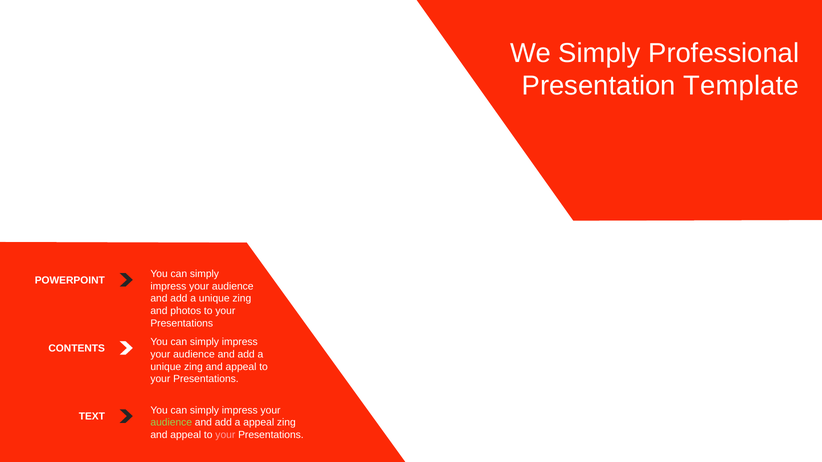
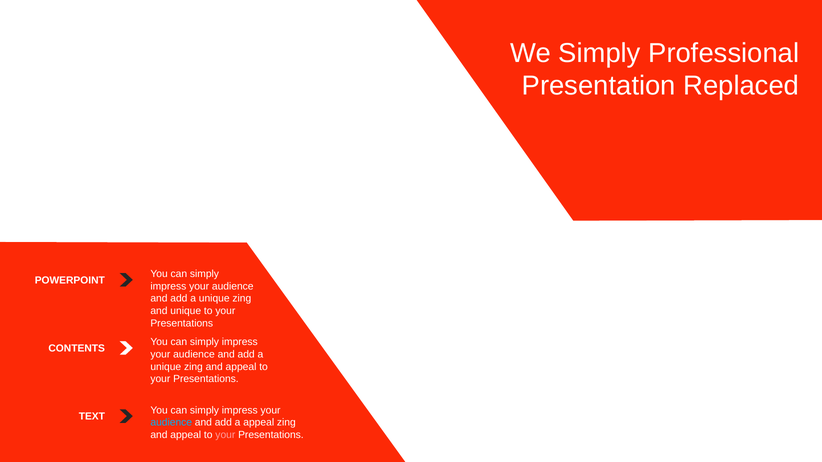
Template: Template -> Replaced
and photos: photos -> unique
audience at (171, 423) colour: light green -> light blue
